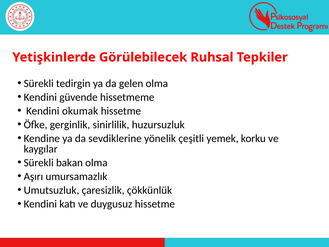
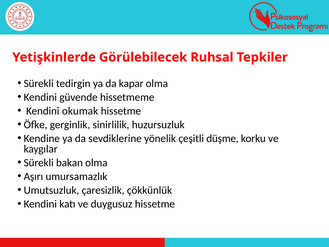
gelen: gelen -> kapar
yemek: yemek -> düşme
